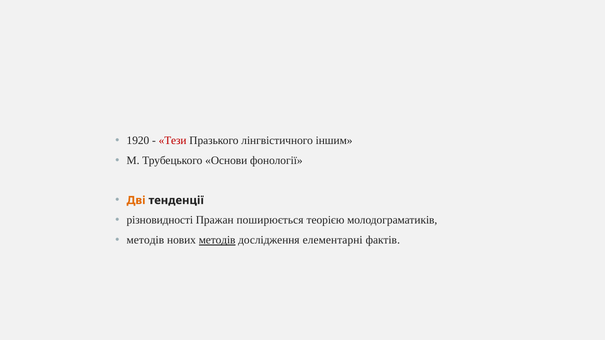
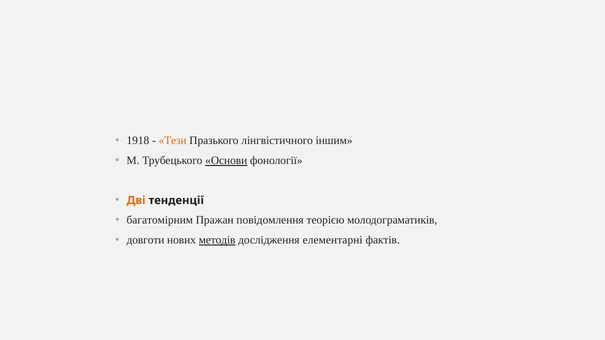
1920: 1920 -> 1918
Тези colour: red -> orange
Основи underline: none -> present
різновидності: різновидності -> багатомірним
поширюється: поширюється -> повідомлення
методів at (145, 240): методів -> довготи
